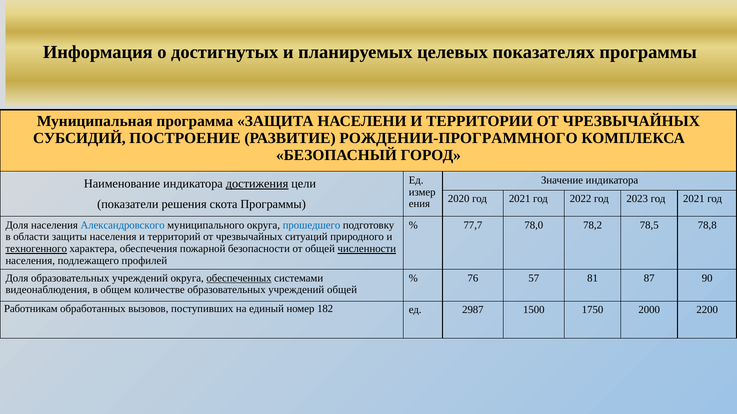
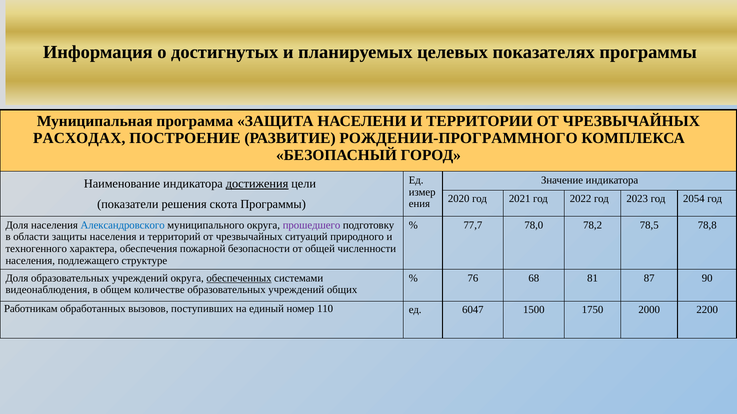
СУБСИДИЙ: СУБСИДИЙ -> РАСХОДАХ
2023 год 2021: 2021 -> 2054
прошедшего colour: blue -> purple
техногенного underline: present -> none
численности underline: present -> none
профилей: профилей -> структуре
57: 57 -> 68
учреждений общей: общей -> общих
182: 182 -> 110
2987: 2987 -> 6047
